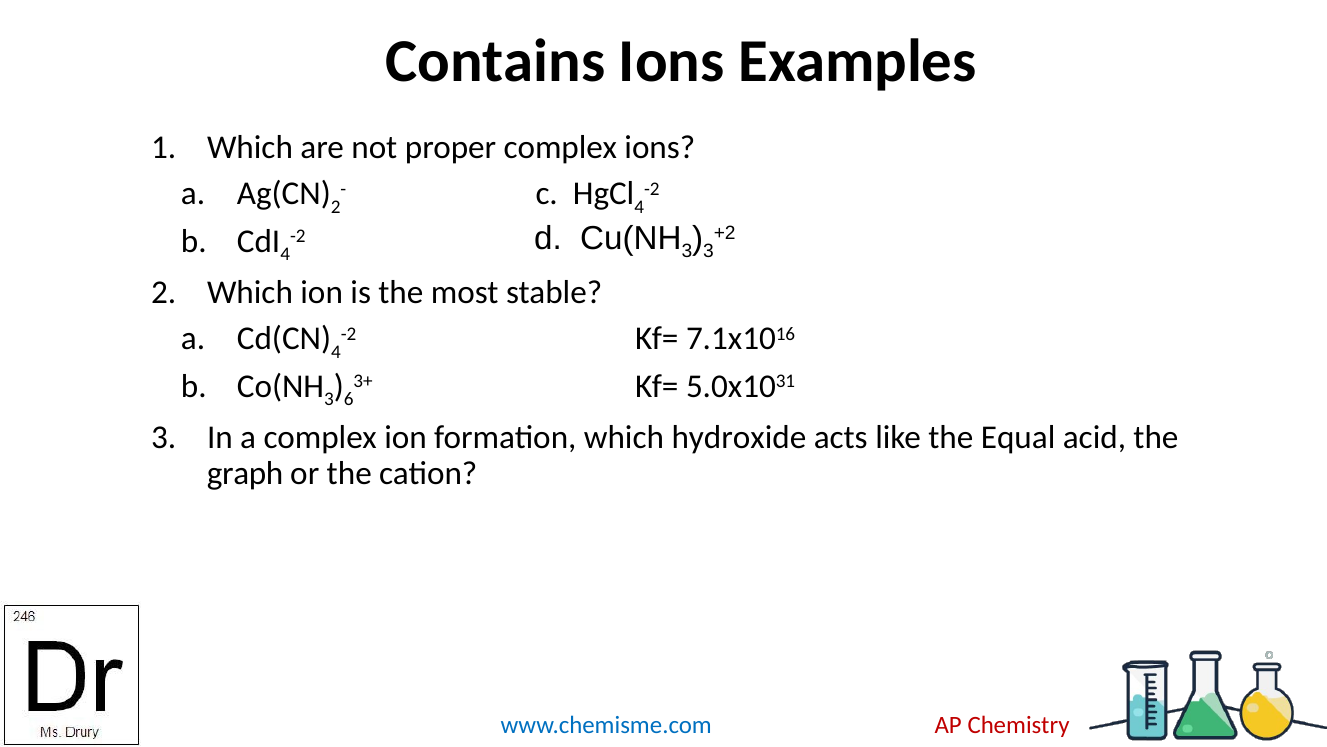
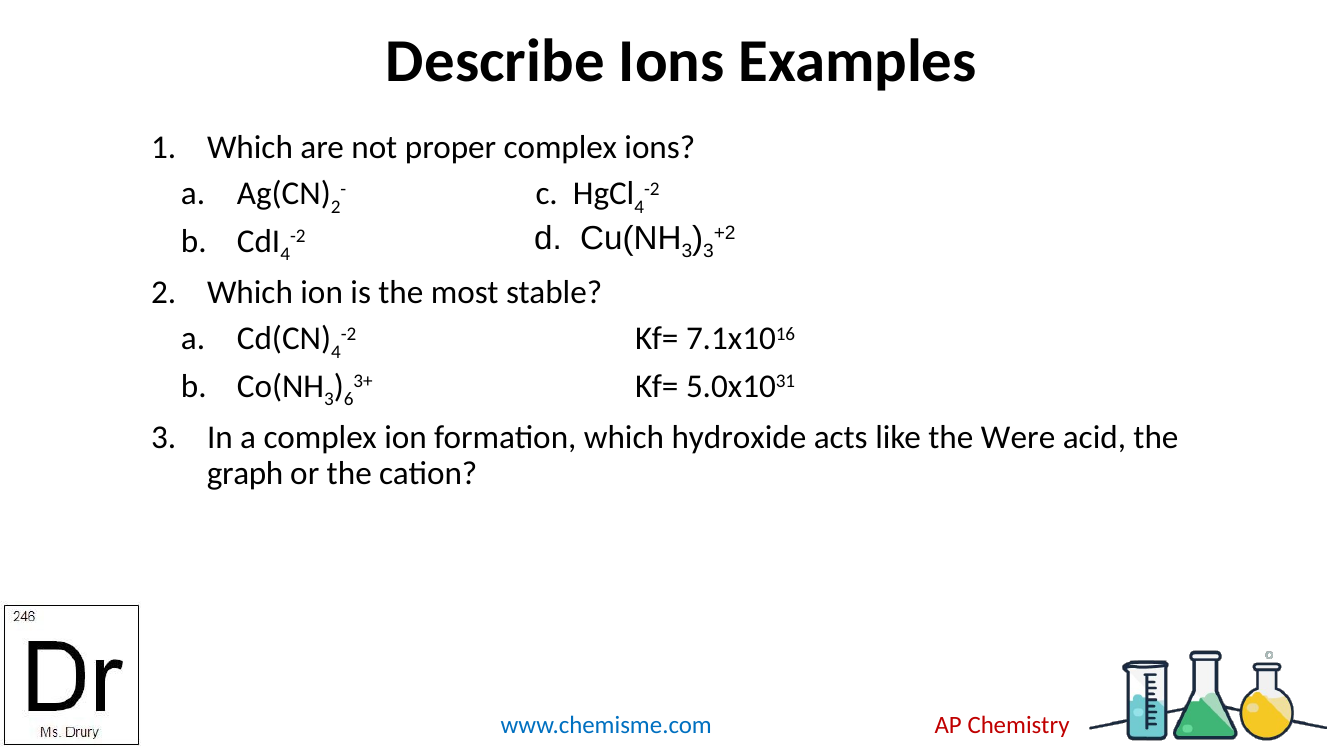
Contains: Contains -> Describe
Equal: Equal -> Were
